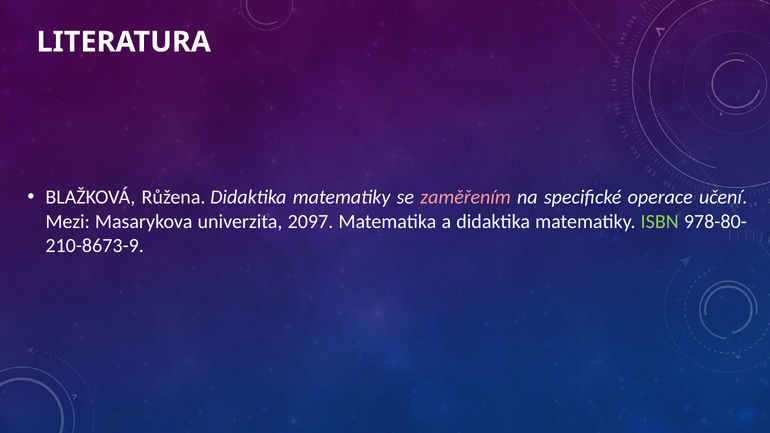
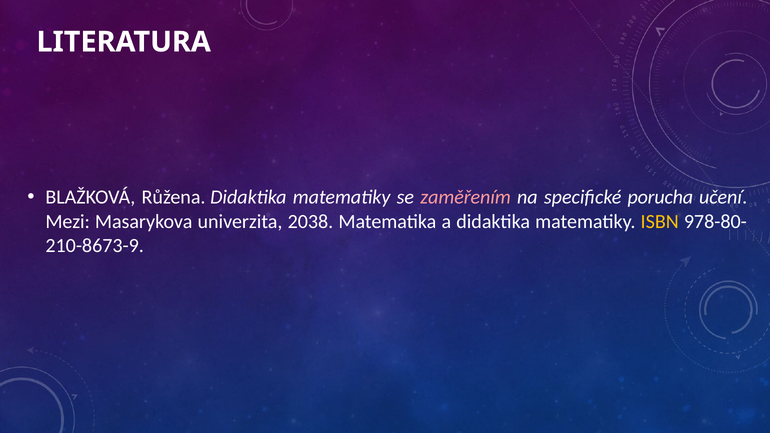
operace: operace -> porucha
2097: 2097 -> 2038
ISBN colour: light green -> yellow
